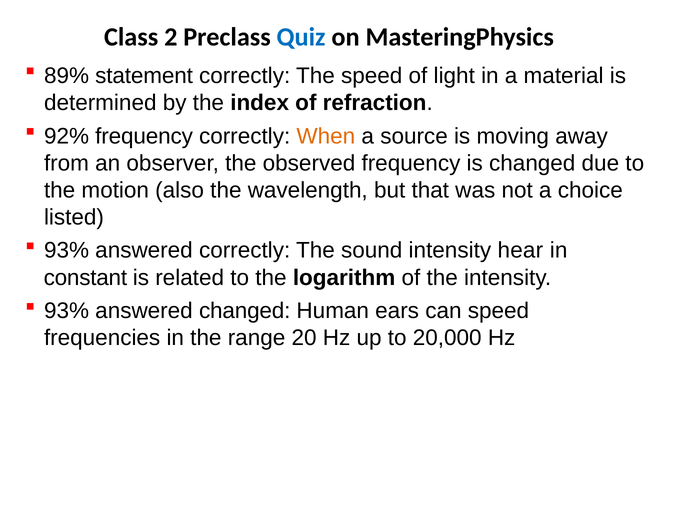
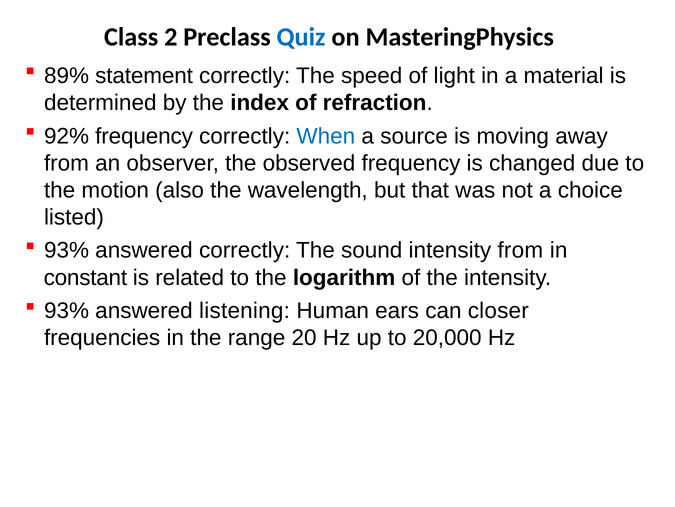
When colour: orange -> blue
intensity hear: hear -> from
answered changed: changed -> listening
can speed: speed -> closer
